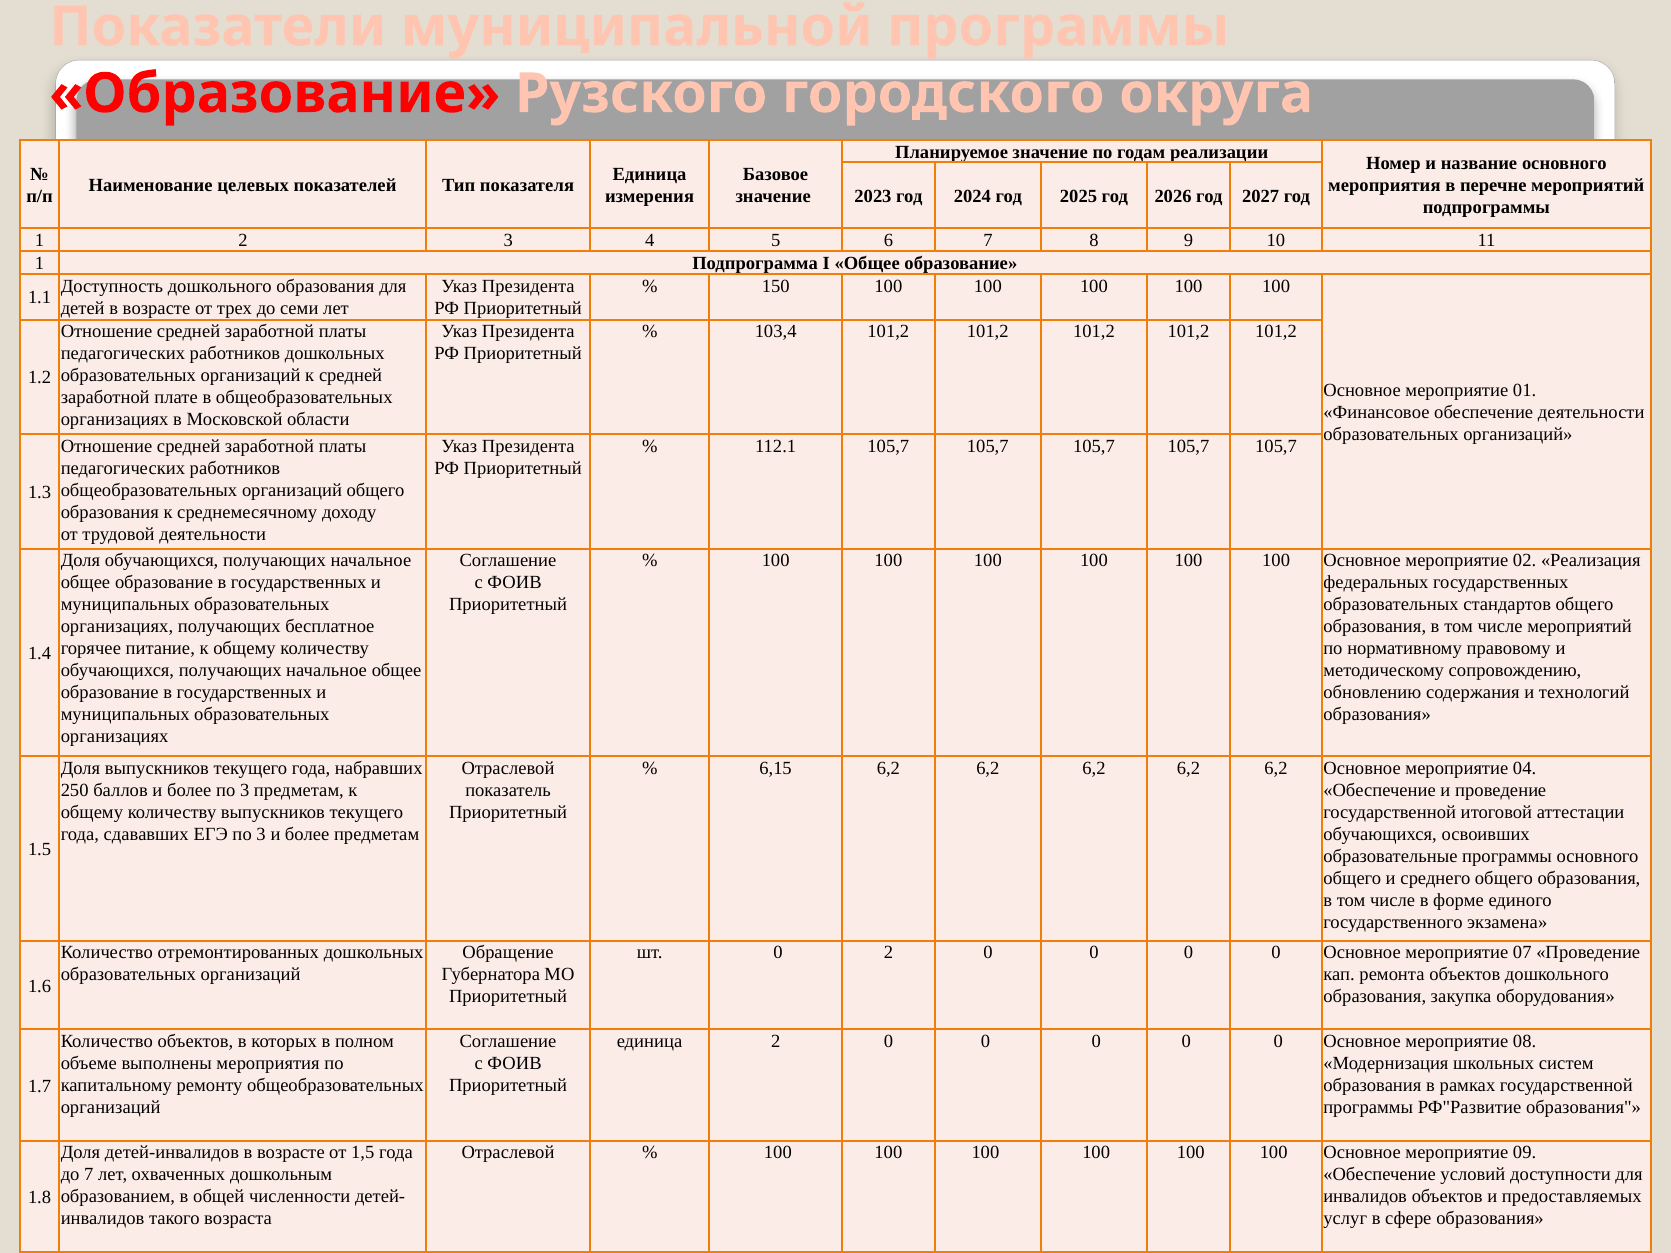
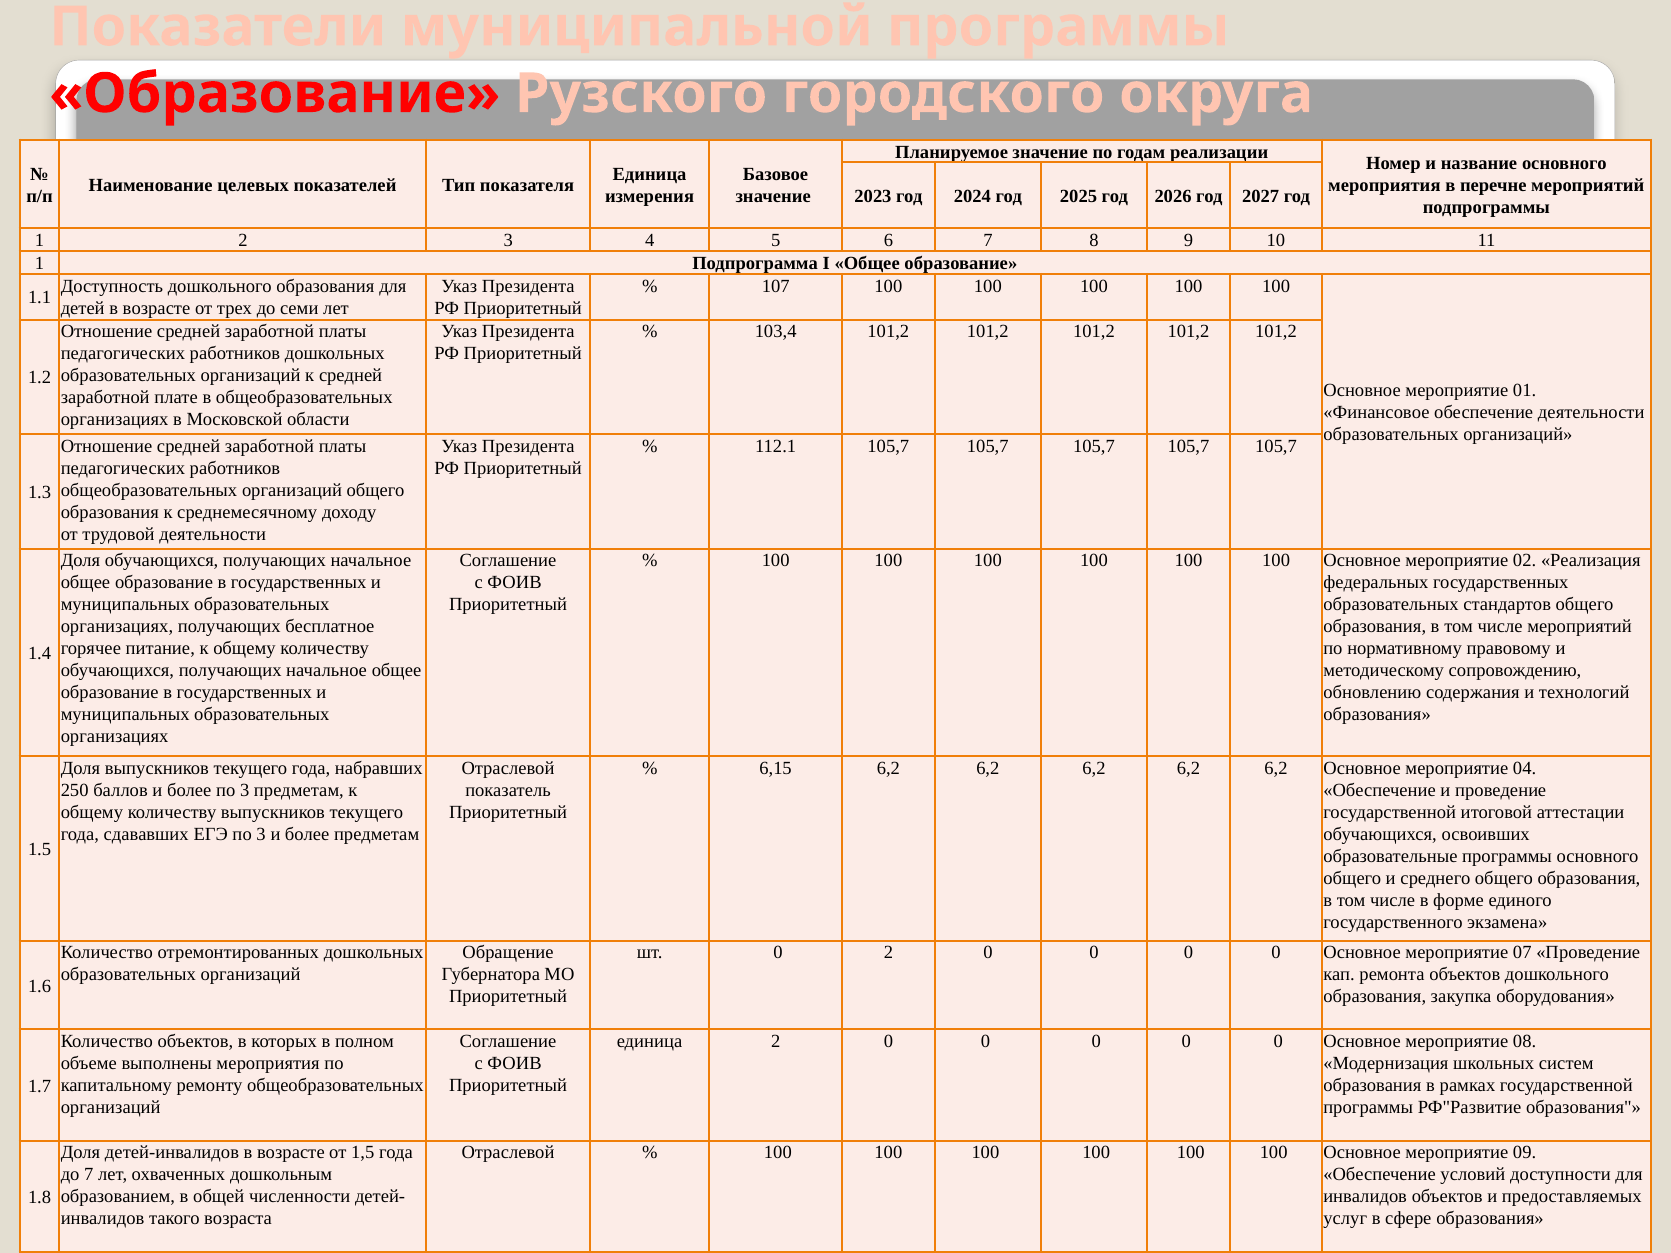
150: 150 -> 107
